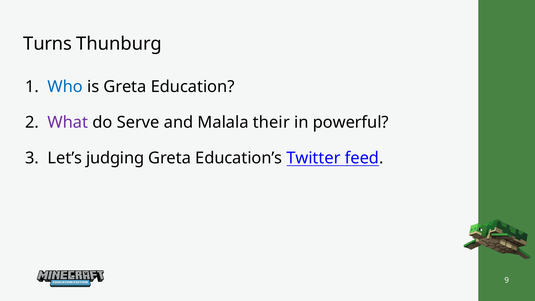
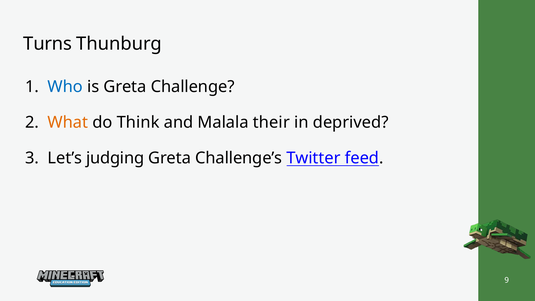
Education: Education -> Challenge
What colour: purple -> orange
Serve: Serve -> Think
powerful: powerful -> deprived
Education’s: Education’s -> Challenge’s
